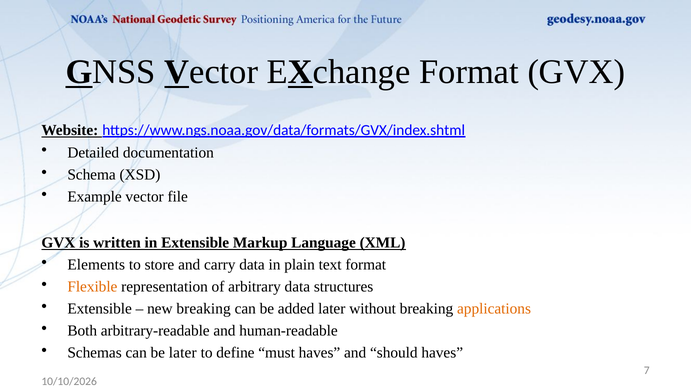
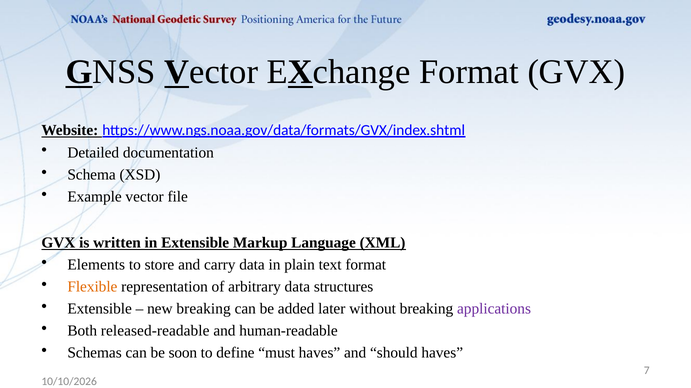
applications colour: orange -> purple
arbitrary-readable: arbitrary-readable -> released-readable
be later: later -> soon
